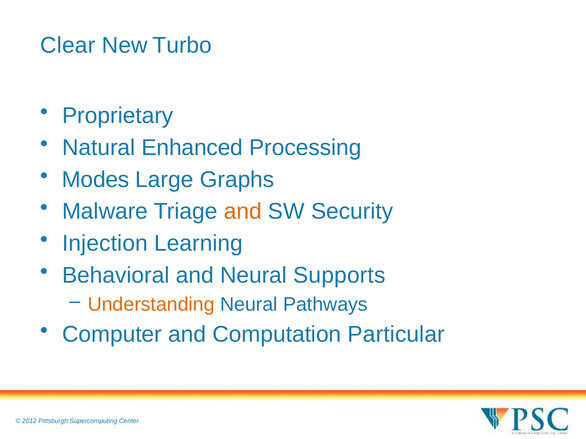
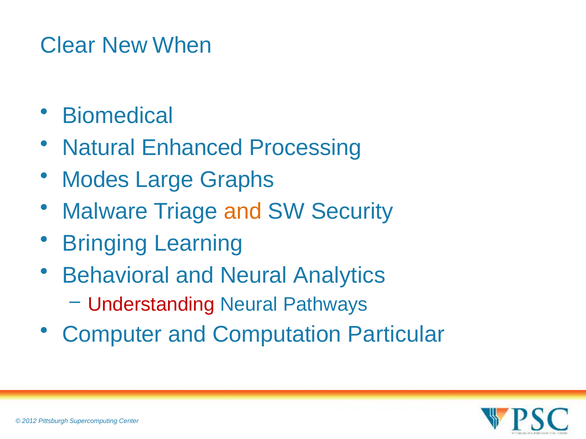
Turbo: Turbo -> When
Proprietary: Proprietary -> Biomedical
Injection: Injection -> Bringing
Supports: Supports -> Analytics
Understanding colour: orange -> red
